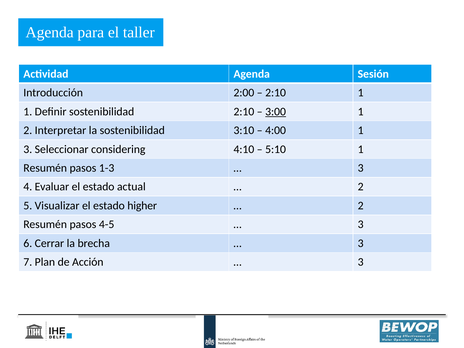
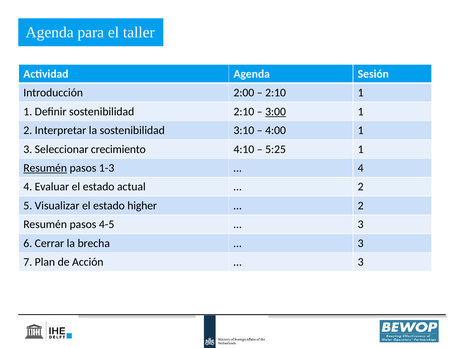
considering: considering -> crecimiento
5:10: 5:10 -> 5:25
Resumén at (45, 168) underline: none -> present
3 at (361, 168): 3 -> 4
